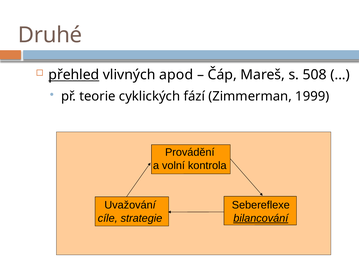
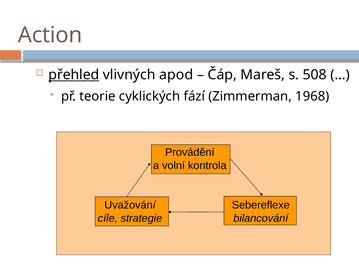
Druhé: Druhé -> Action
1999: 1999 -> 1968
bilancování underline: present -> none
